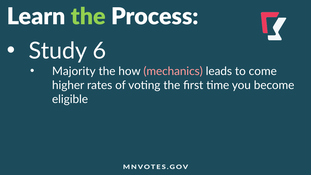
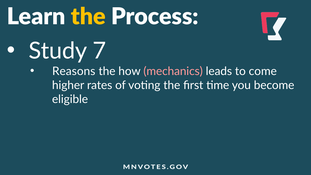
the at (88, 17) colour: light green -> yellow
6: 6 -> 7
Majority: Majority -> Reasons
